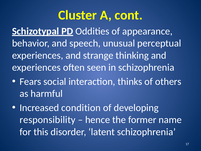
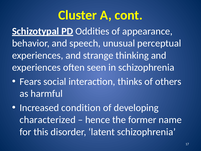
responsibility: responsibility -> characterized
